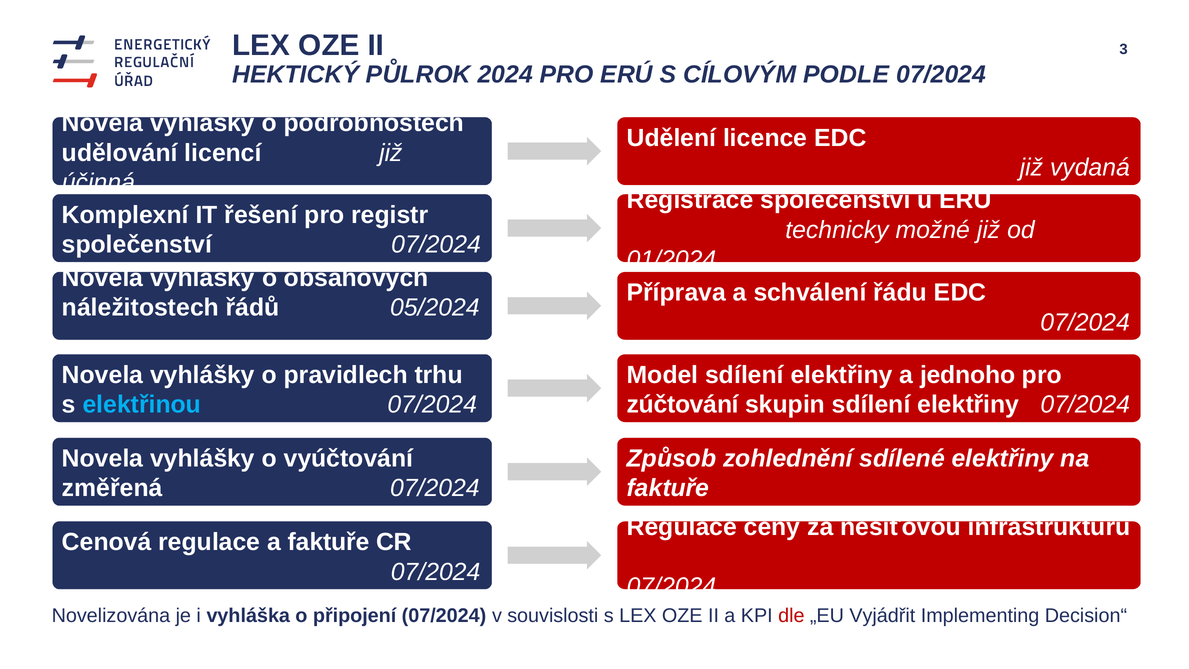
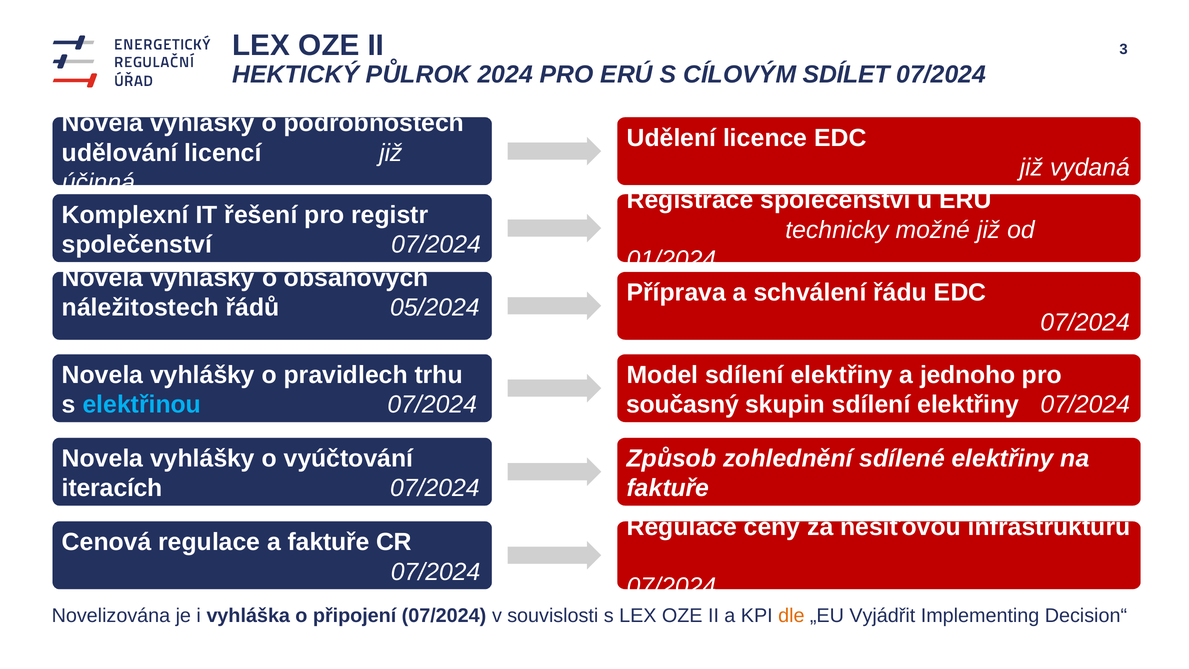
PODLE: PODLE -> SDÍLET
zúčtování: zúčtování -> současný
změřená: změřená -> iteracích
dle colour: red -> orange
